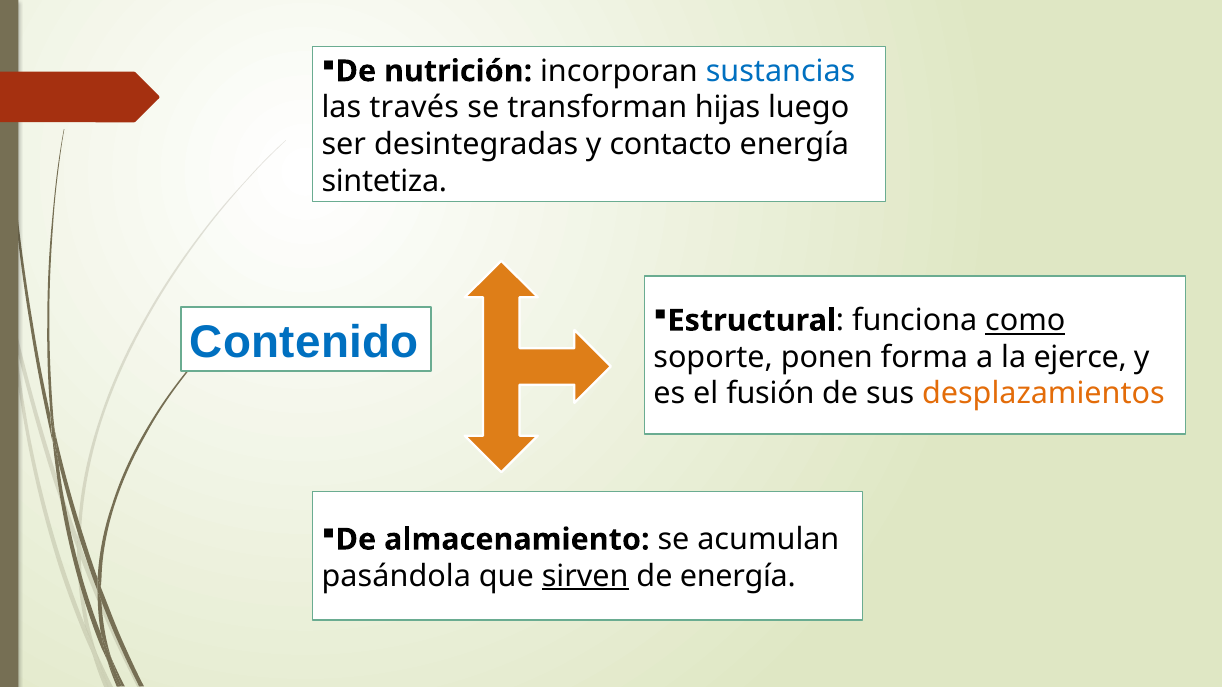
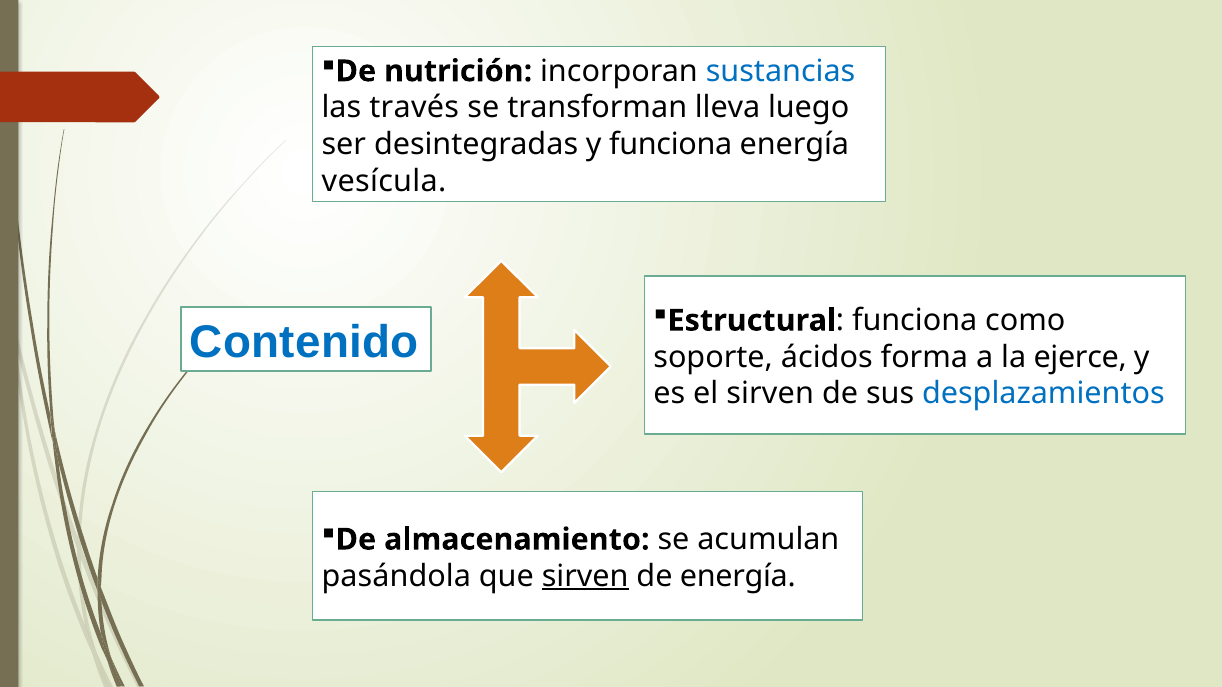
hijas: hijas -> lleva
y contacto: contacto -> funciona
sintetiza: sintetiza -> vesícula
como underline: present -> none
ponen: ponen -> ácidos
el fusión: fusión -> sirven
desplazamientos colour: orange -> blue
